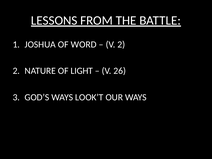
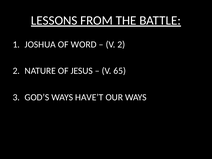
LIGHT: LIGHT -> JESUS
26: 26 -> 65
LOOK’T: LOOK’T -> HAVE’T
